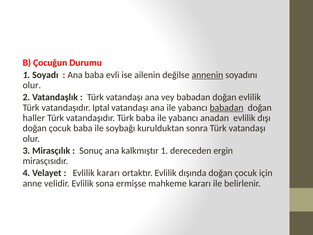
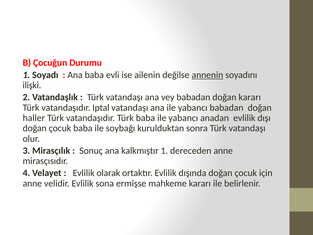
olur at (32, 85): olur -> ilişki
doğan evlilik: evlilik -> kararı
babadan at (227, 107) underline: present -> none
dereceden ergin: ergin -> anne
Evlilik kararı: kararı -> olarak
